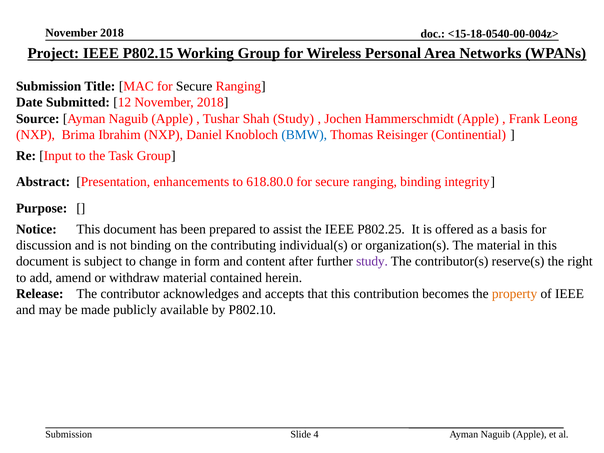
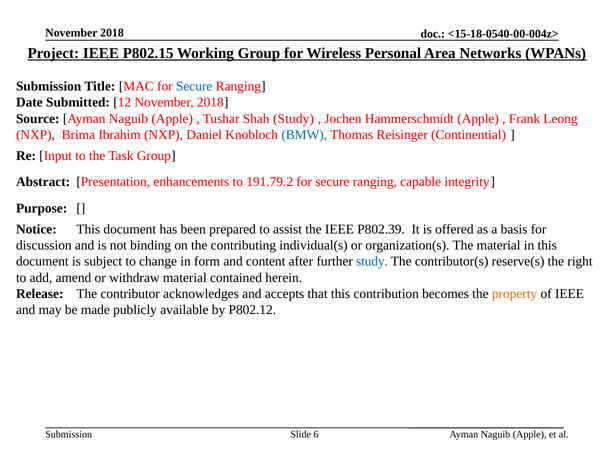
Secure at (194, 86) colour: black -> blue
618.80.0: 618.80.0 -> 191.79.2
ranging binding: binding -> capable
P802.25: P802.25 -> P802.39
study at (372, 262) colour: purple -> blue
P802.10: P802.10 -> P802.12
4: 4 -> 6
